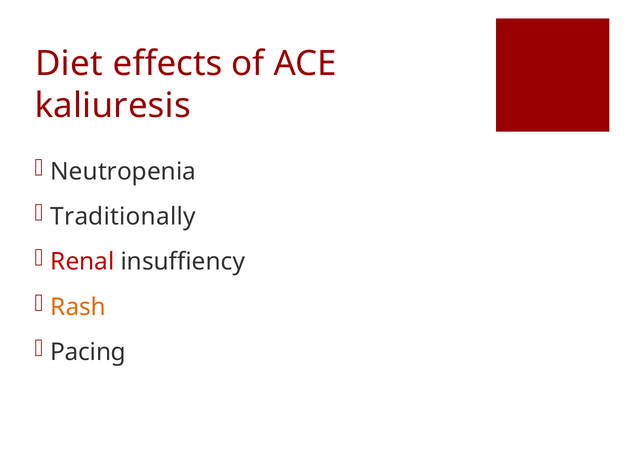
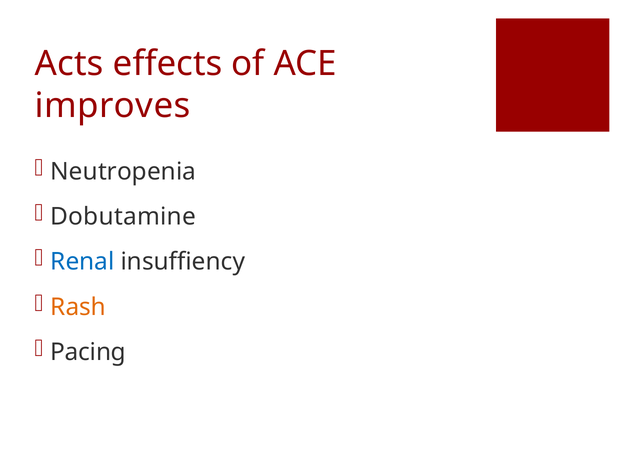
Diet: Diet -> Acts
kaliuresis: kaliuresis -> improves
Traditionally: Traditionally -> Dobutamine
Renal colour: red -> blue
